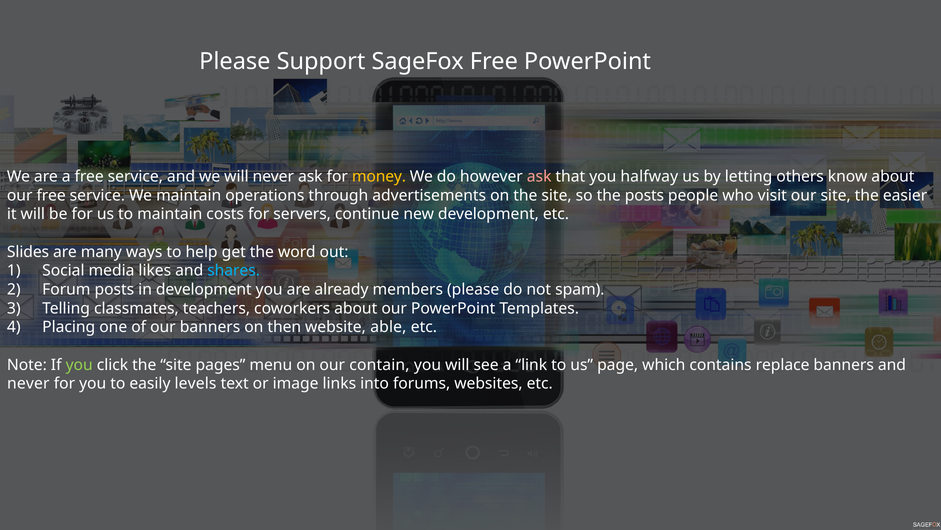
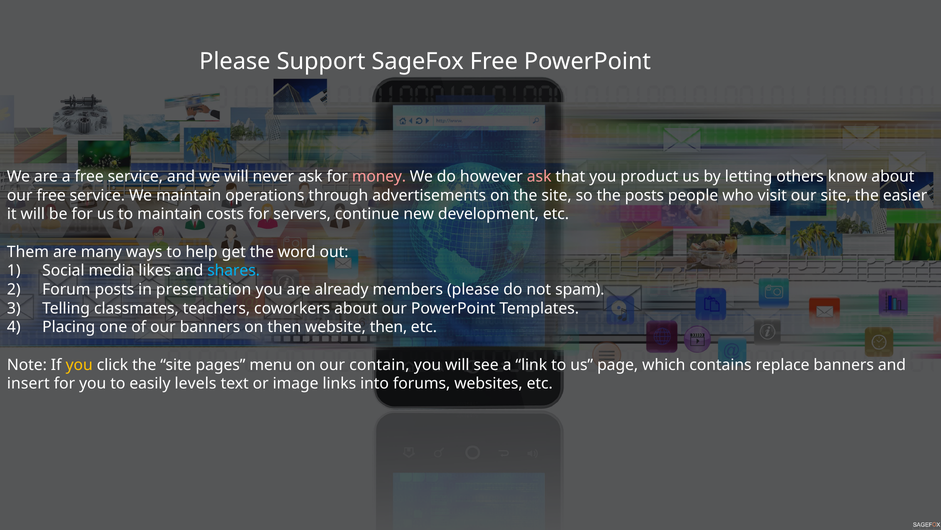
money colour: yellow -> pink
halfway: halfway -> product
Slides: Slides -> Them
in development: development -> presentation
website able: able -> then
you at (79, 364) colour: light green -> yellow
never at (28, 383): never -> insert
